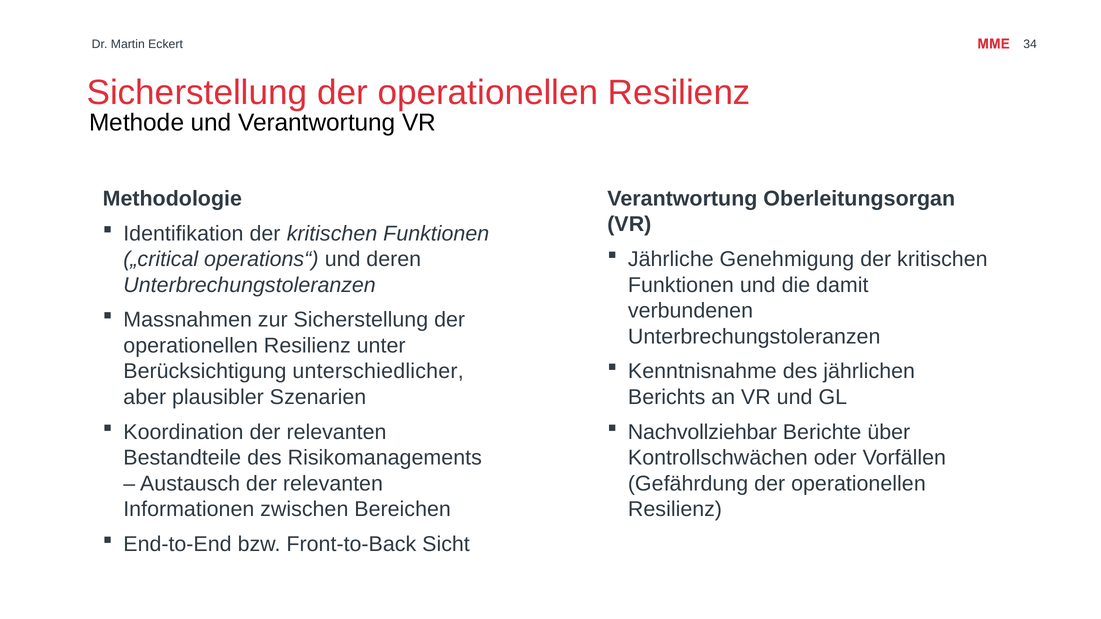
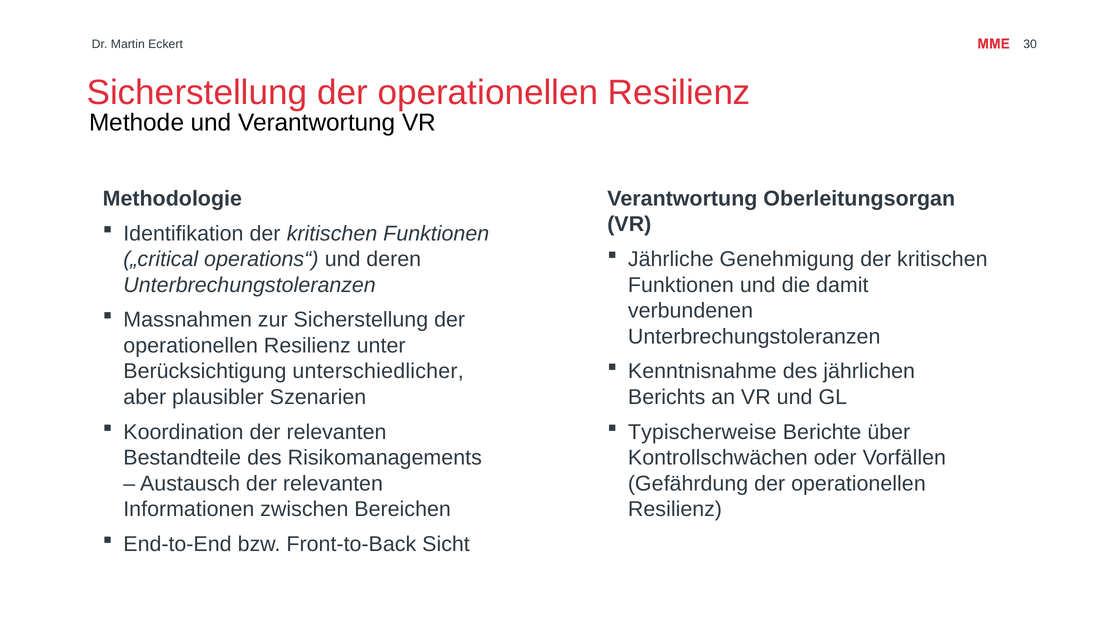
34: 34 -> 30
Nachvollziehbar: Nachvollziehbar -> Typischerweise
